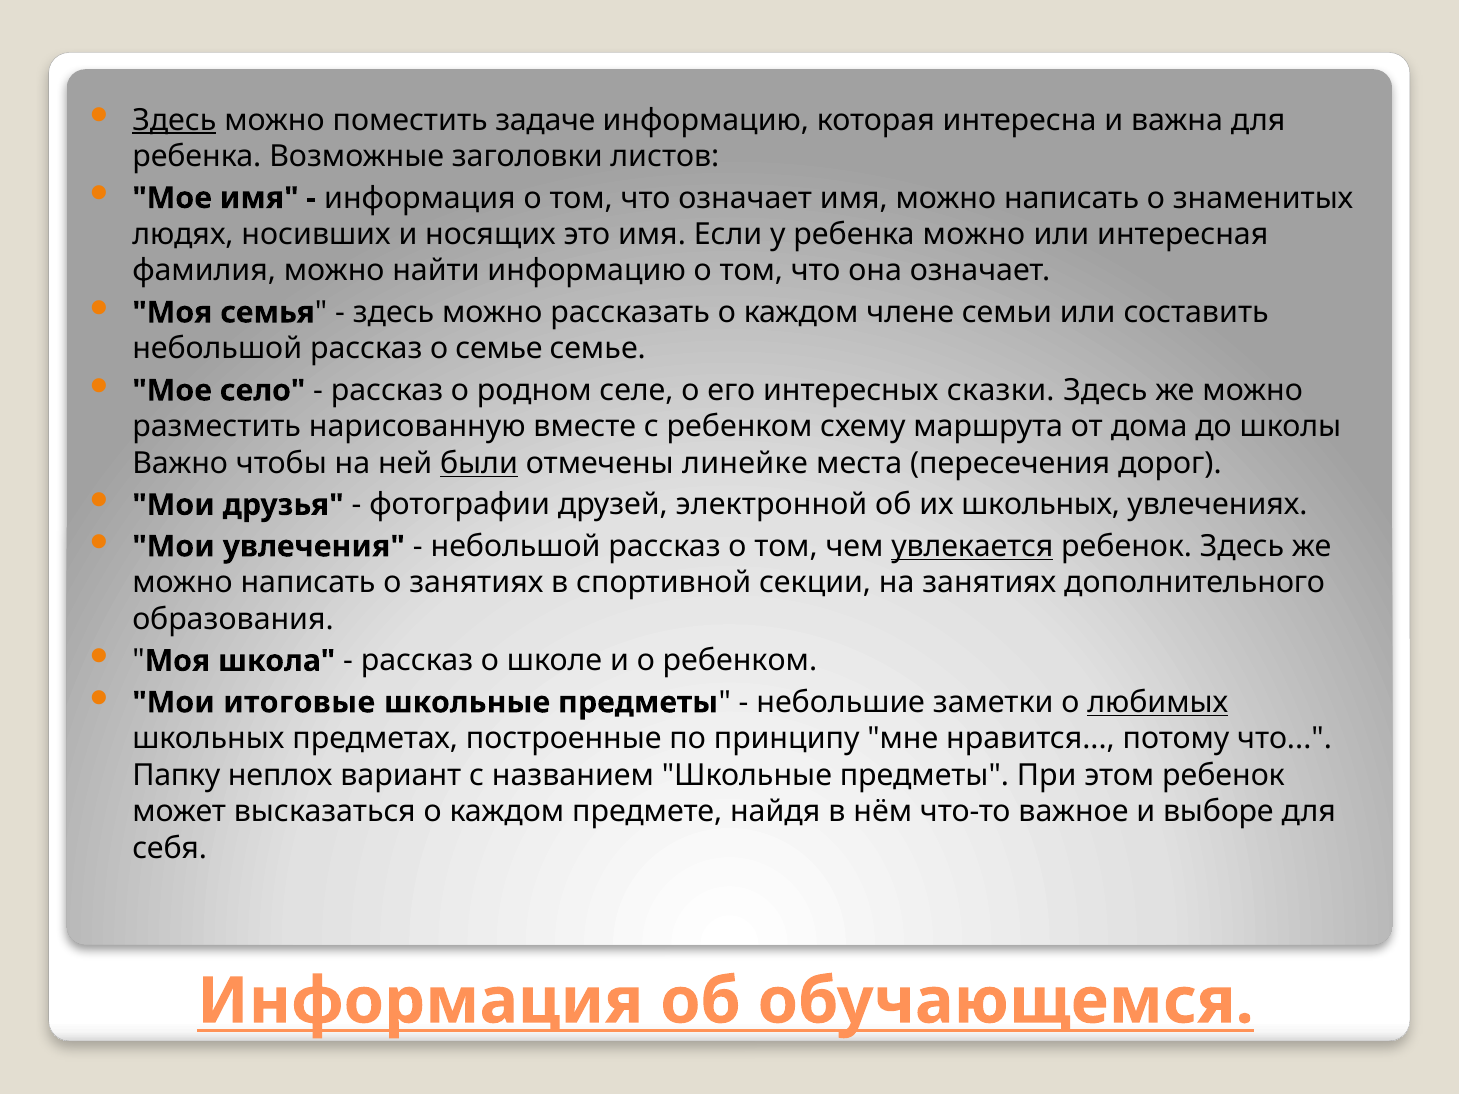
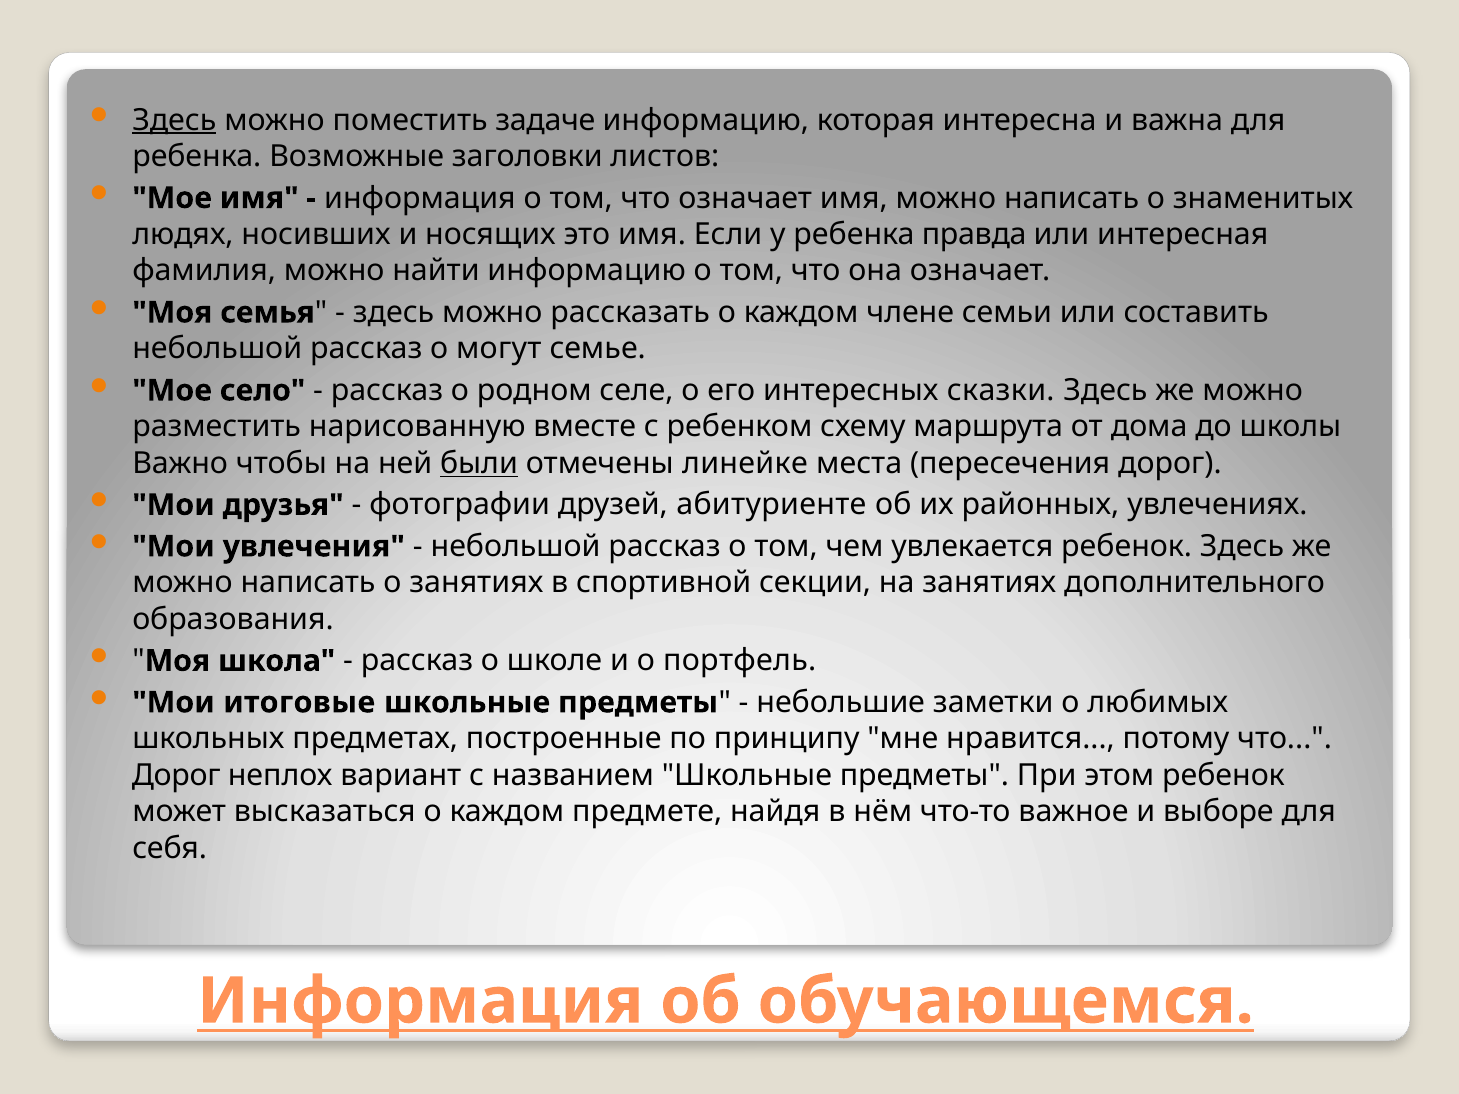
ребенка можно: можно -> правда
о семье: семье -> могут
электронной: электронной -> абитуриенте
их школьных: школьных -> районных
увлекается underline: present -> none
о ребенком: ребенком -> портфель
любимых underline: present -> none
Папку at (176, 776): Папку -> Дорог
